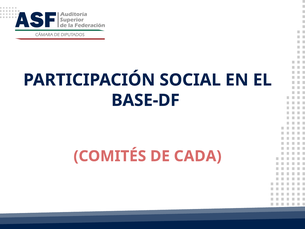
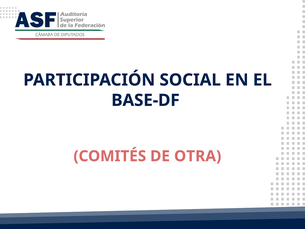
CADA: CADA -> OTRA
